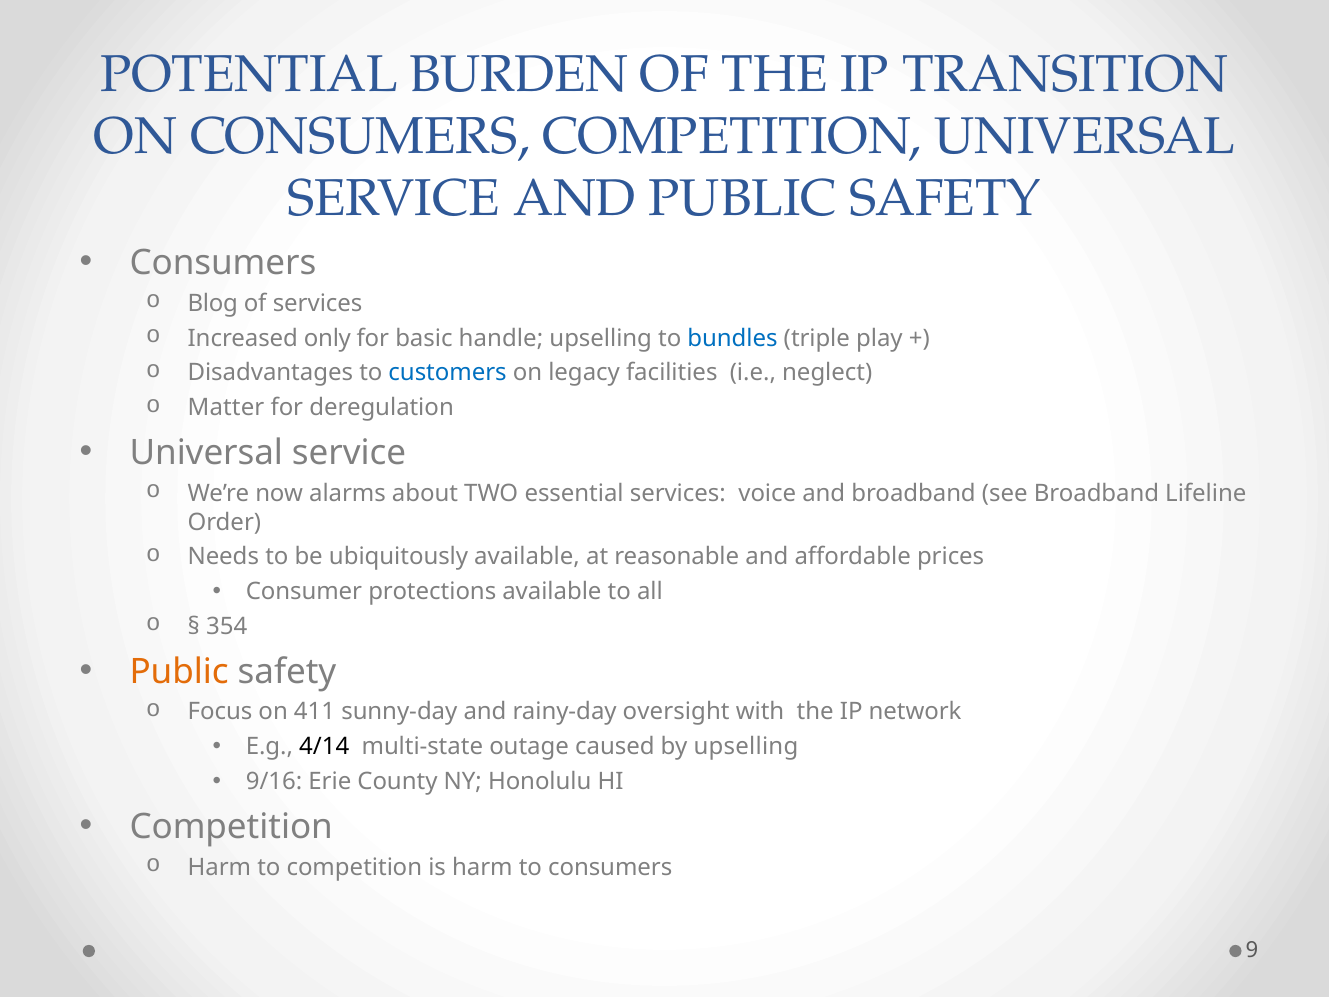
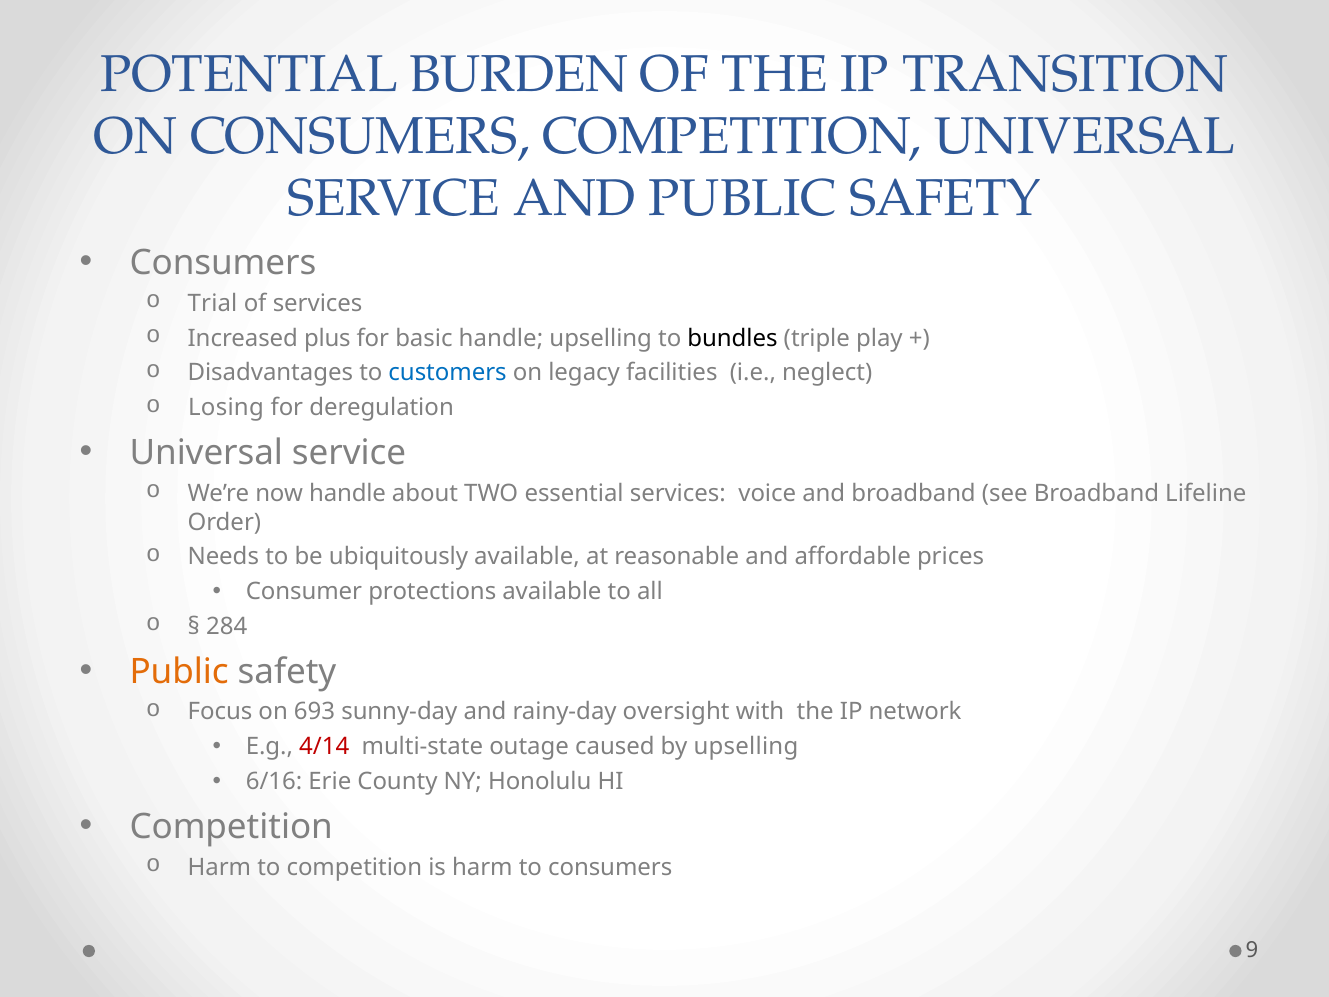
Blog: Blog -> Trial
only: only -> plus
bundles colour: blue -> black
Matter: Matter -> Losing
now alarms: alarms -> handle
354: 354 -> 284
411: 411 -> 693
4/14 colour: black -> red
9/16: 9/16 -> 6/16
